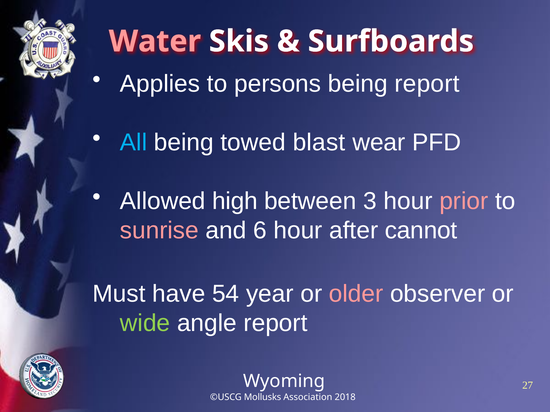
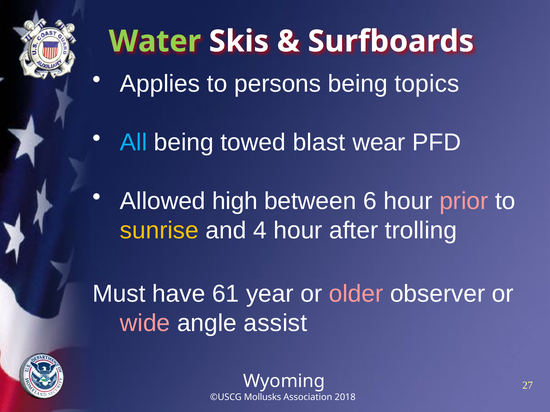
Water colour: pink -> light green
being report: report -> topics
3: 3 -> 6
sunrise colour: pink -> yellow
6: 6 -> 4
cannot: cannot -> trolling
54: 54 -> 61
wide colour: light green -> pink
angle report: report -> assist
